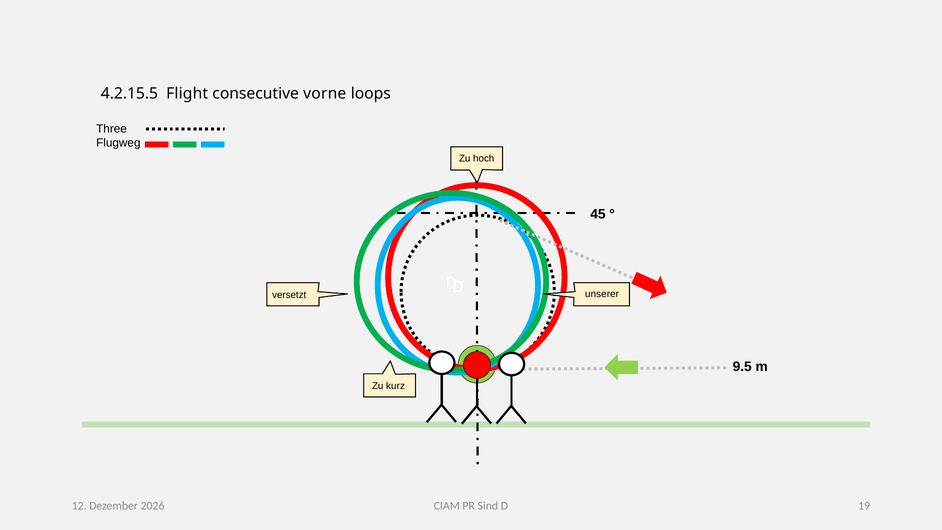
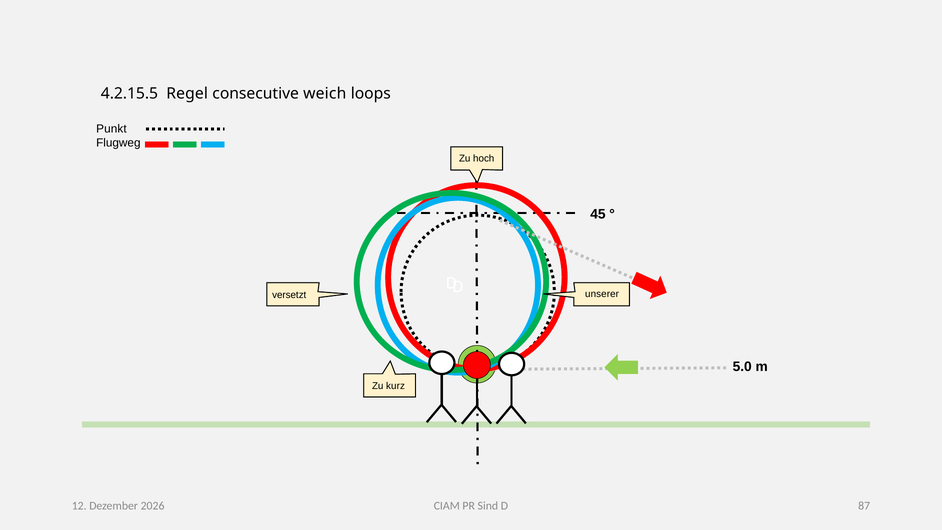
Flight: Flight -> Regel
vorne: vorne -> weich
Three: Three -> Punkt
9.5: 9.5 -> 5.0
19: 19 -> 87
